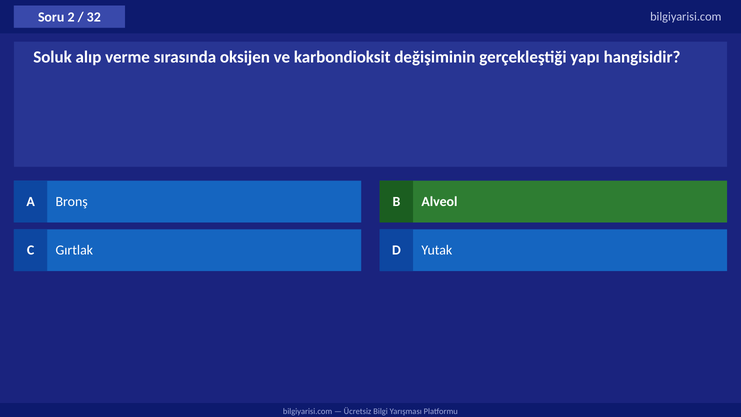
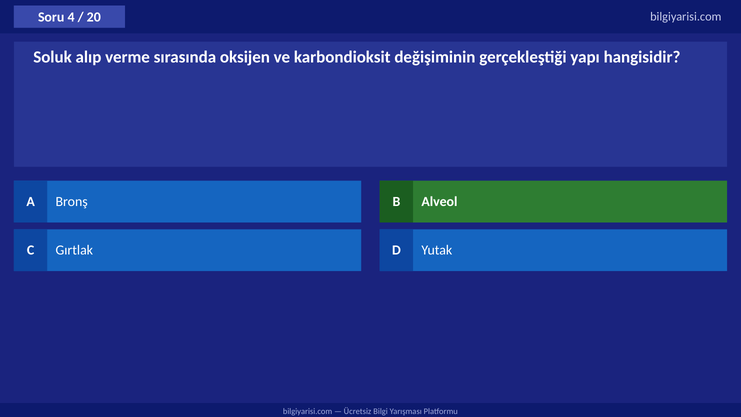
2: 2 -> 4
32: 32 -> 20
